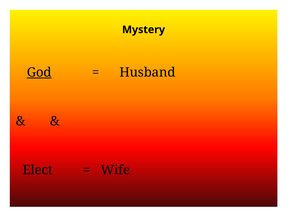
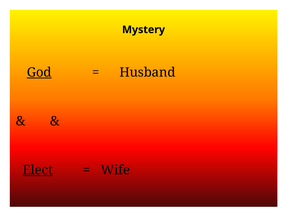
Elect underline: none -> present
